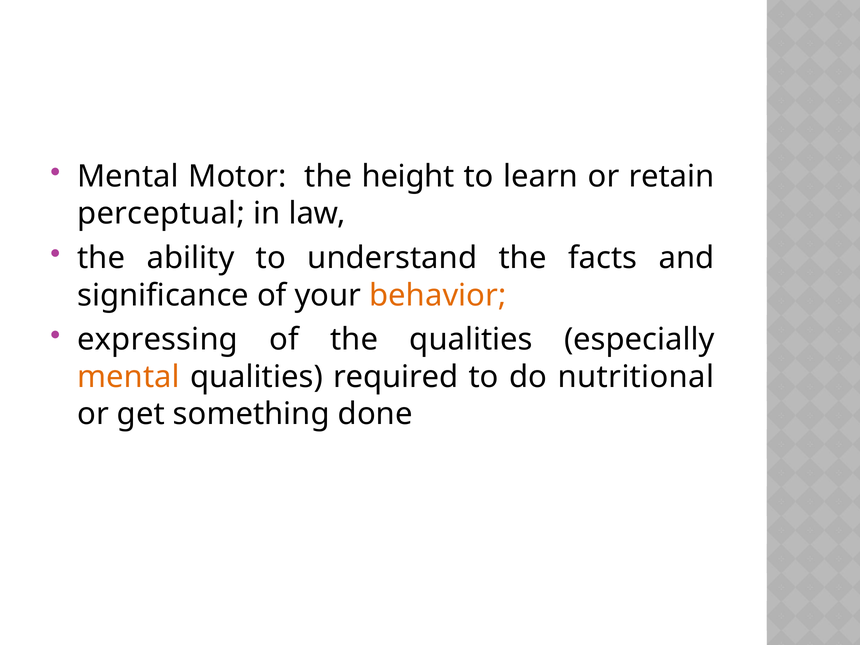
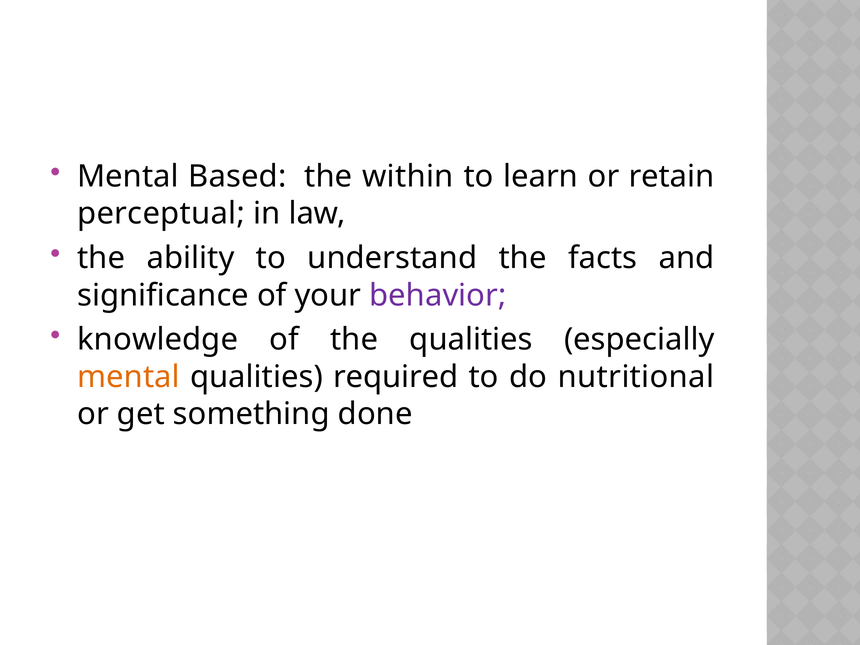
Motor: Motor -> Based
height: height -> within
behavior colour: orange -> purple
expressing: expressing -> knowledge
